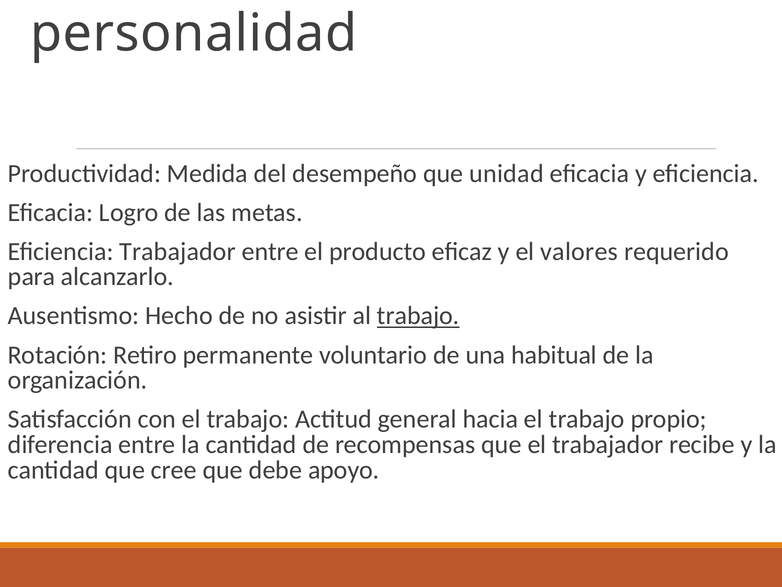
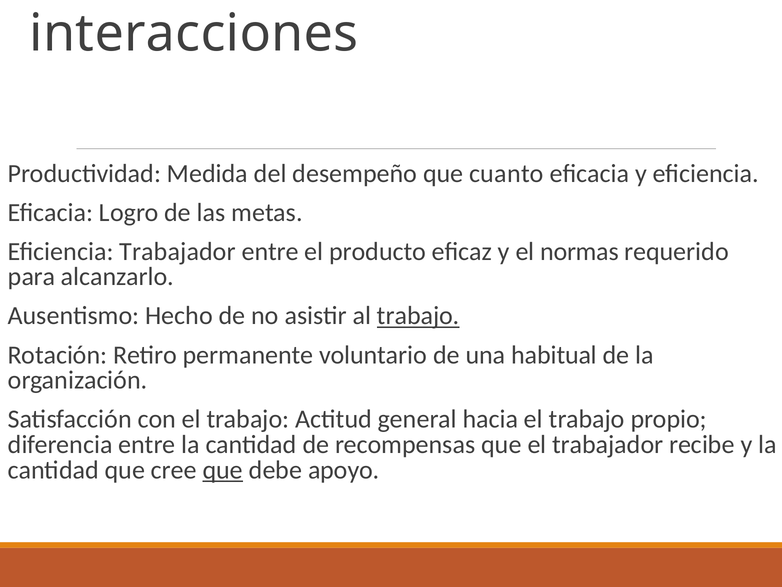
personalidad: personalidad -> interacciones
unidad: unidad -> cuanto
valores: valores -> normas
que at (223, 470) underline: none -> present
